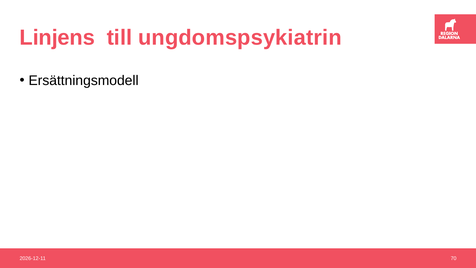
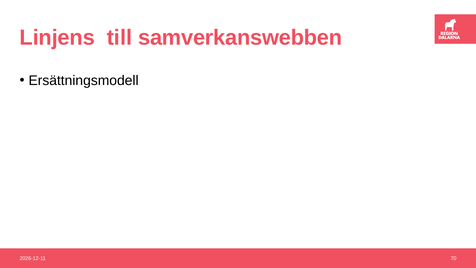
ungdomspsykiatrin: ungdomspsykiatrin -> samverkanswebben
